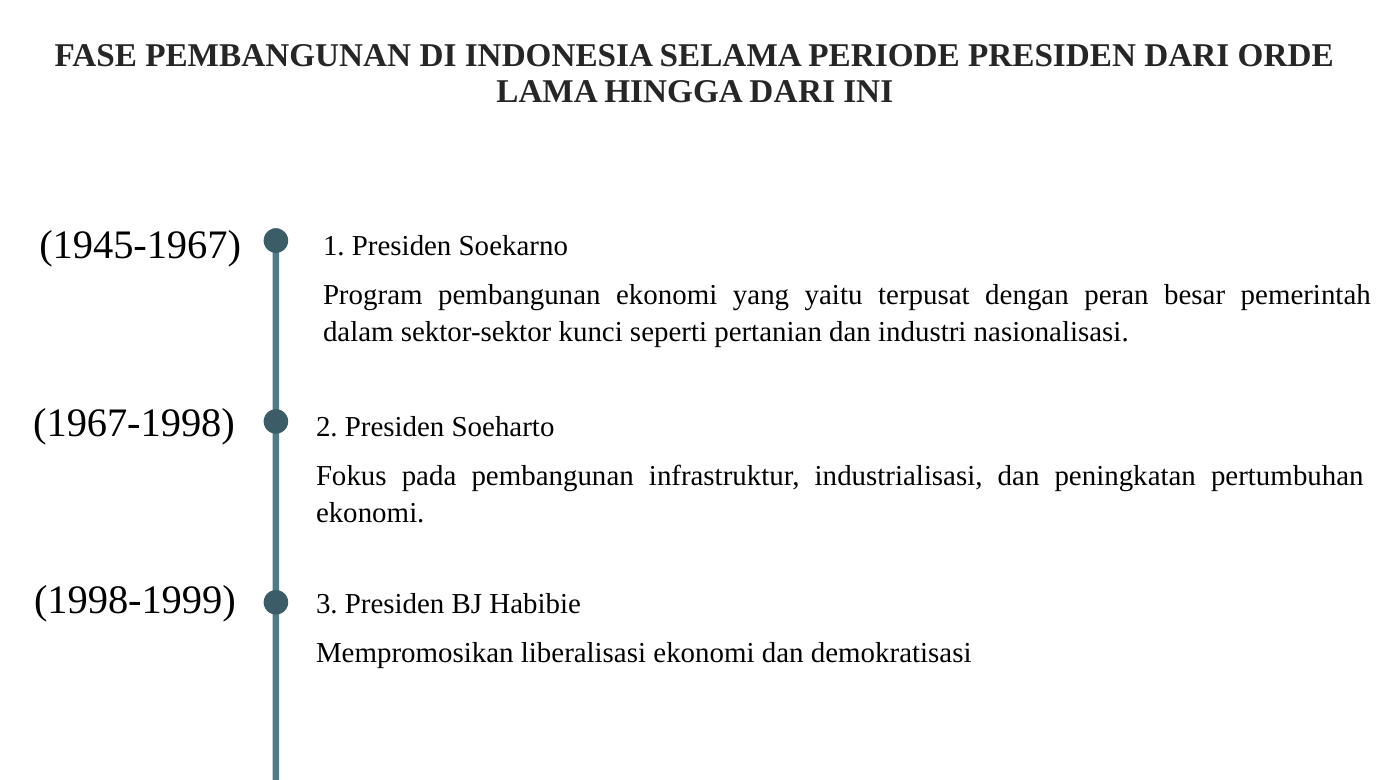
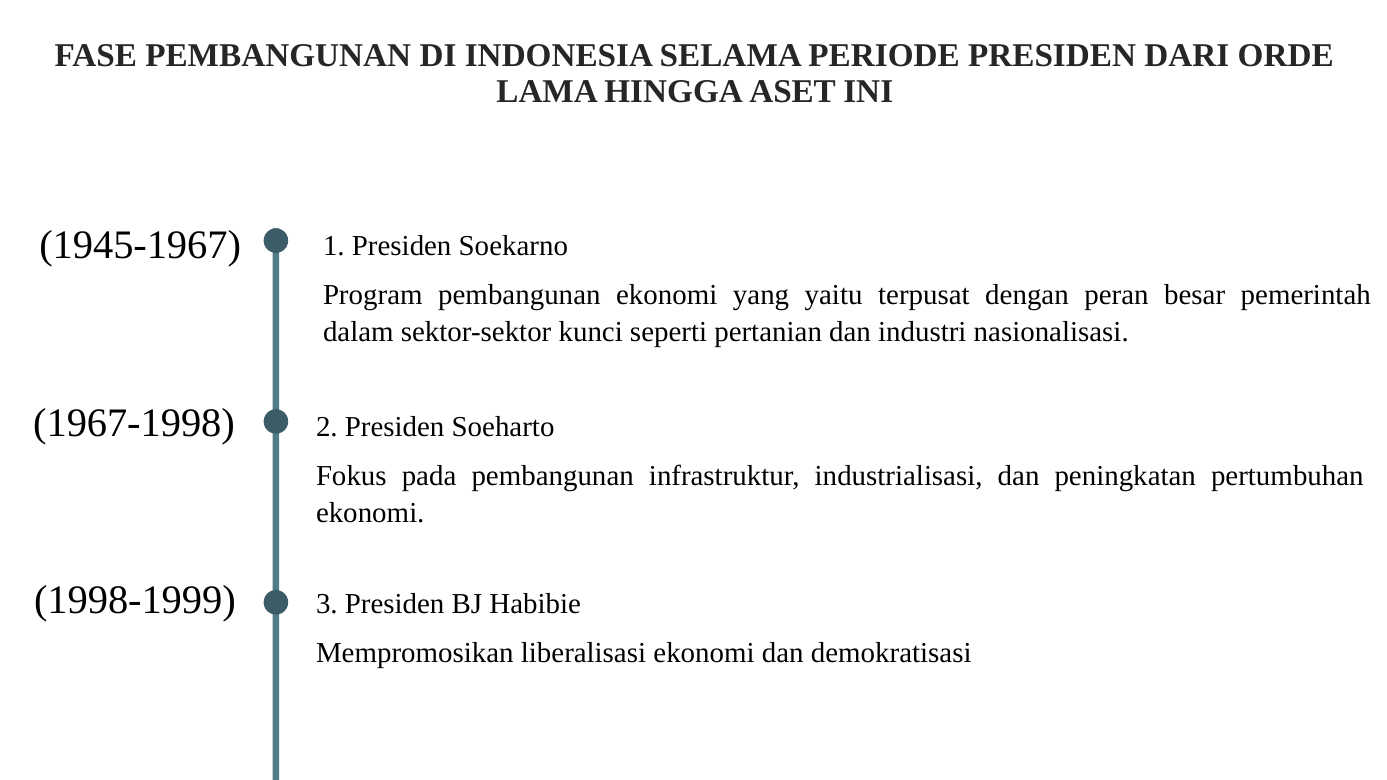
HINGGA DARI: DARI -> ASET
